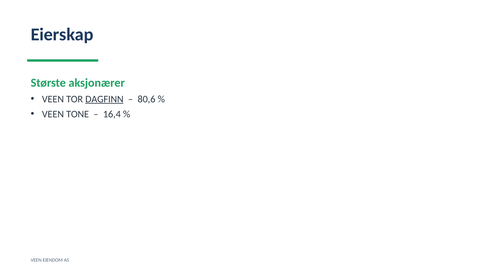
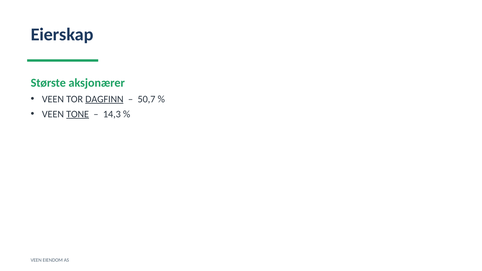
80,6: 80,6 -> 50,7
TONE underline: none -> present
16,4: 16,4 -> 14,3
